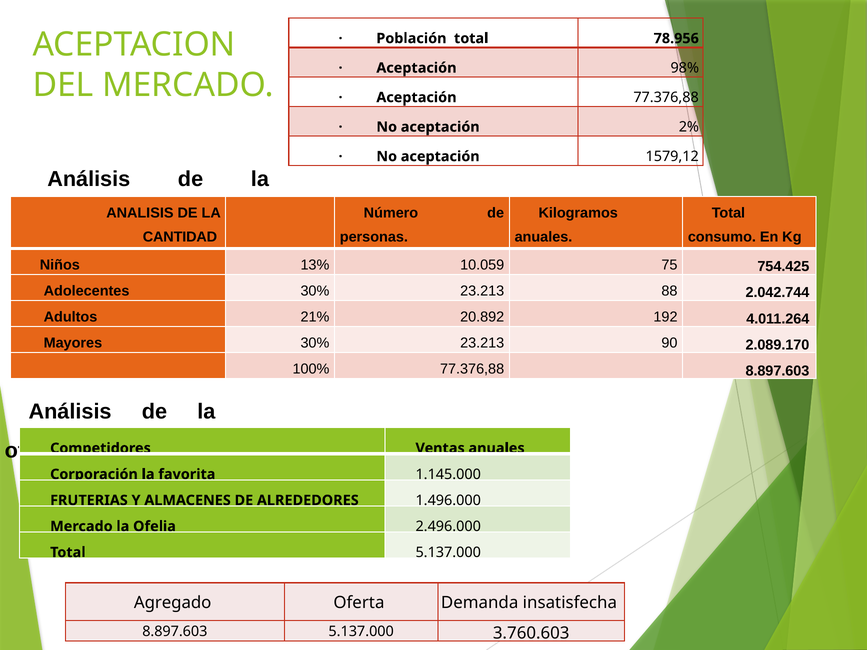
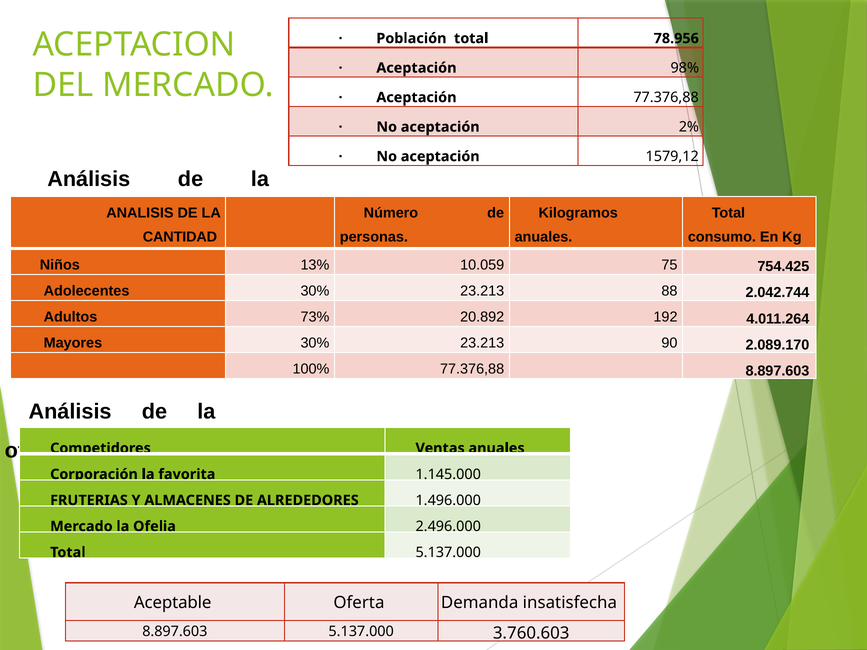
21%: 21% -> 73%
Agregado: Agregado -> Aceptable
